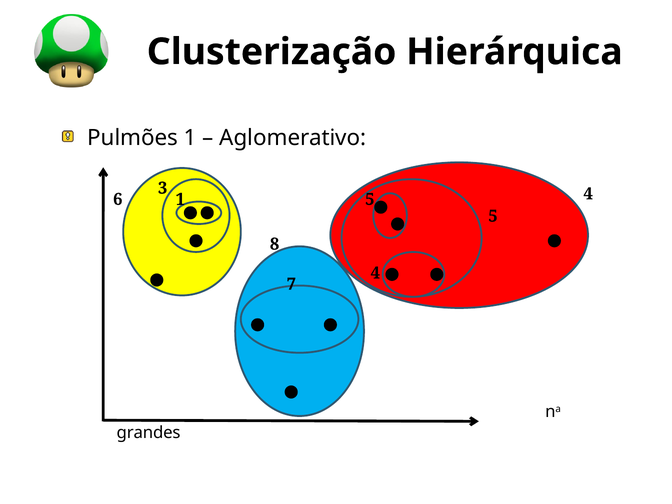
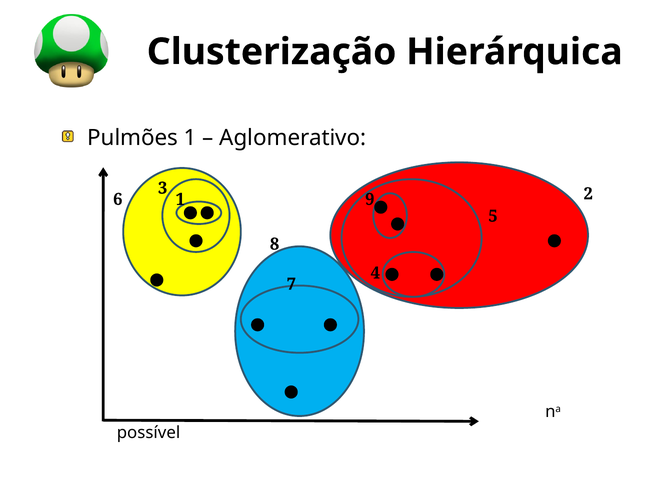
1 5: 5 -> 9
6 4: 4 -> 2
grandes: grandes -> possível
